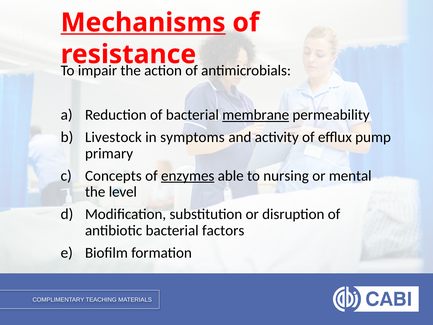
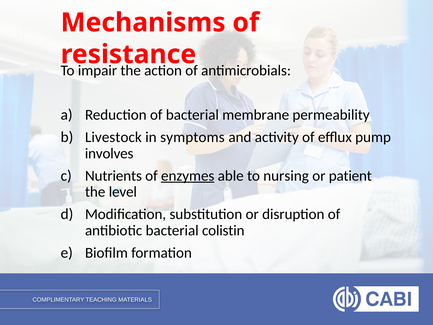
Mechanisms underline: present -> none
membrane underline: present -> none
primary: primary -> involves
Concepts: Concepts -> Nutrients
mental: mental -> patient
factors: factors -> colistin
